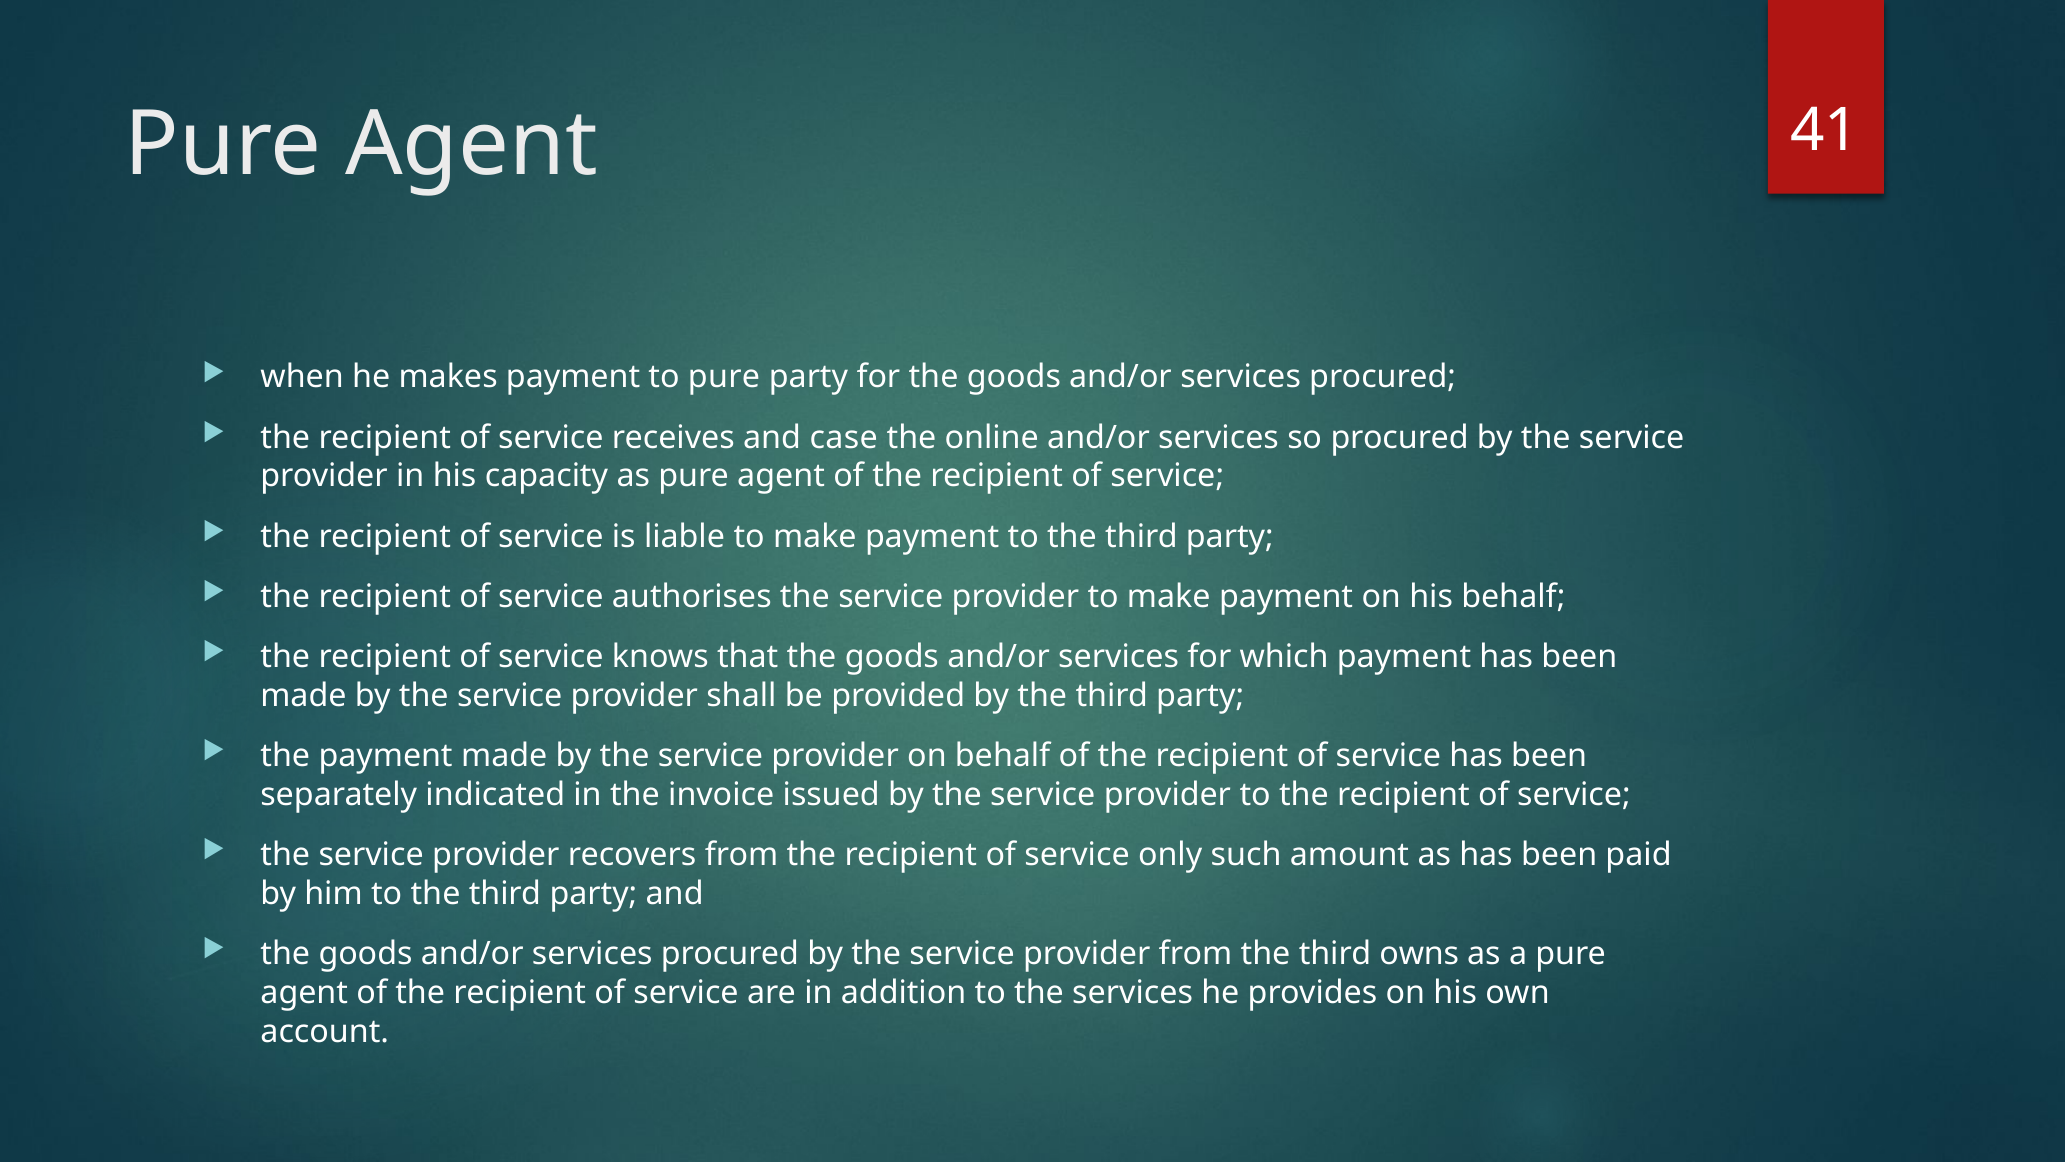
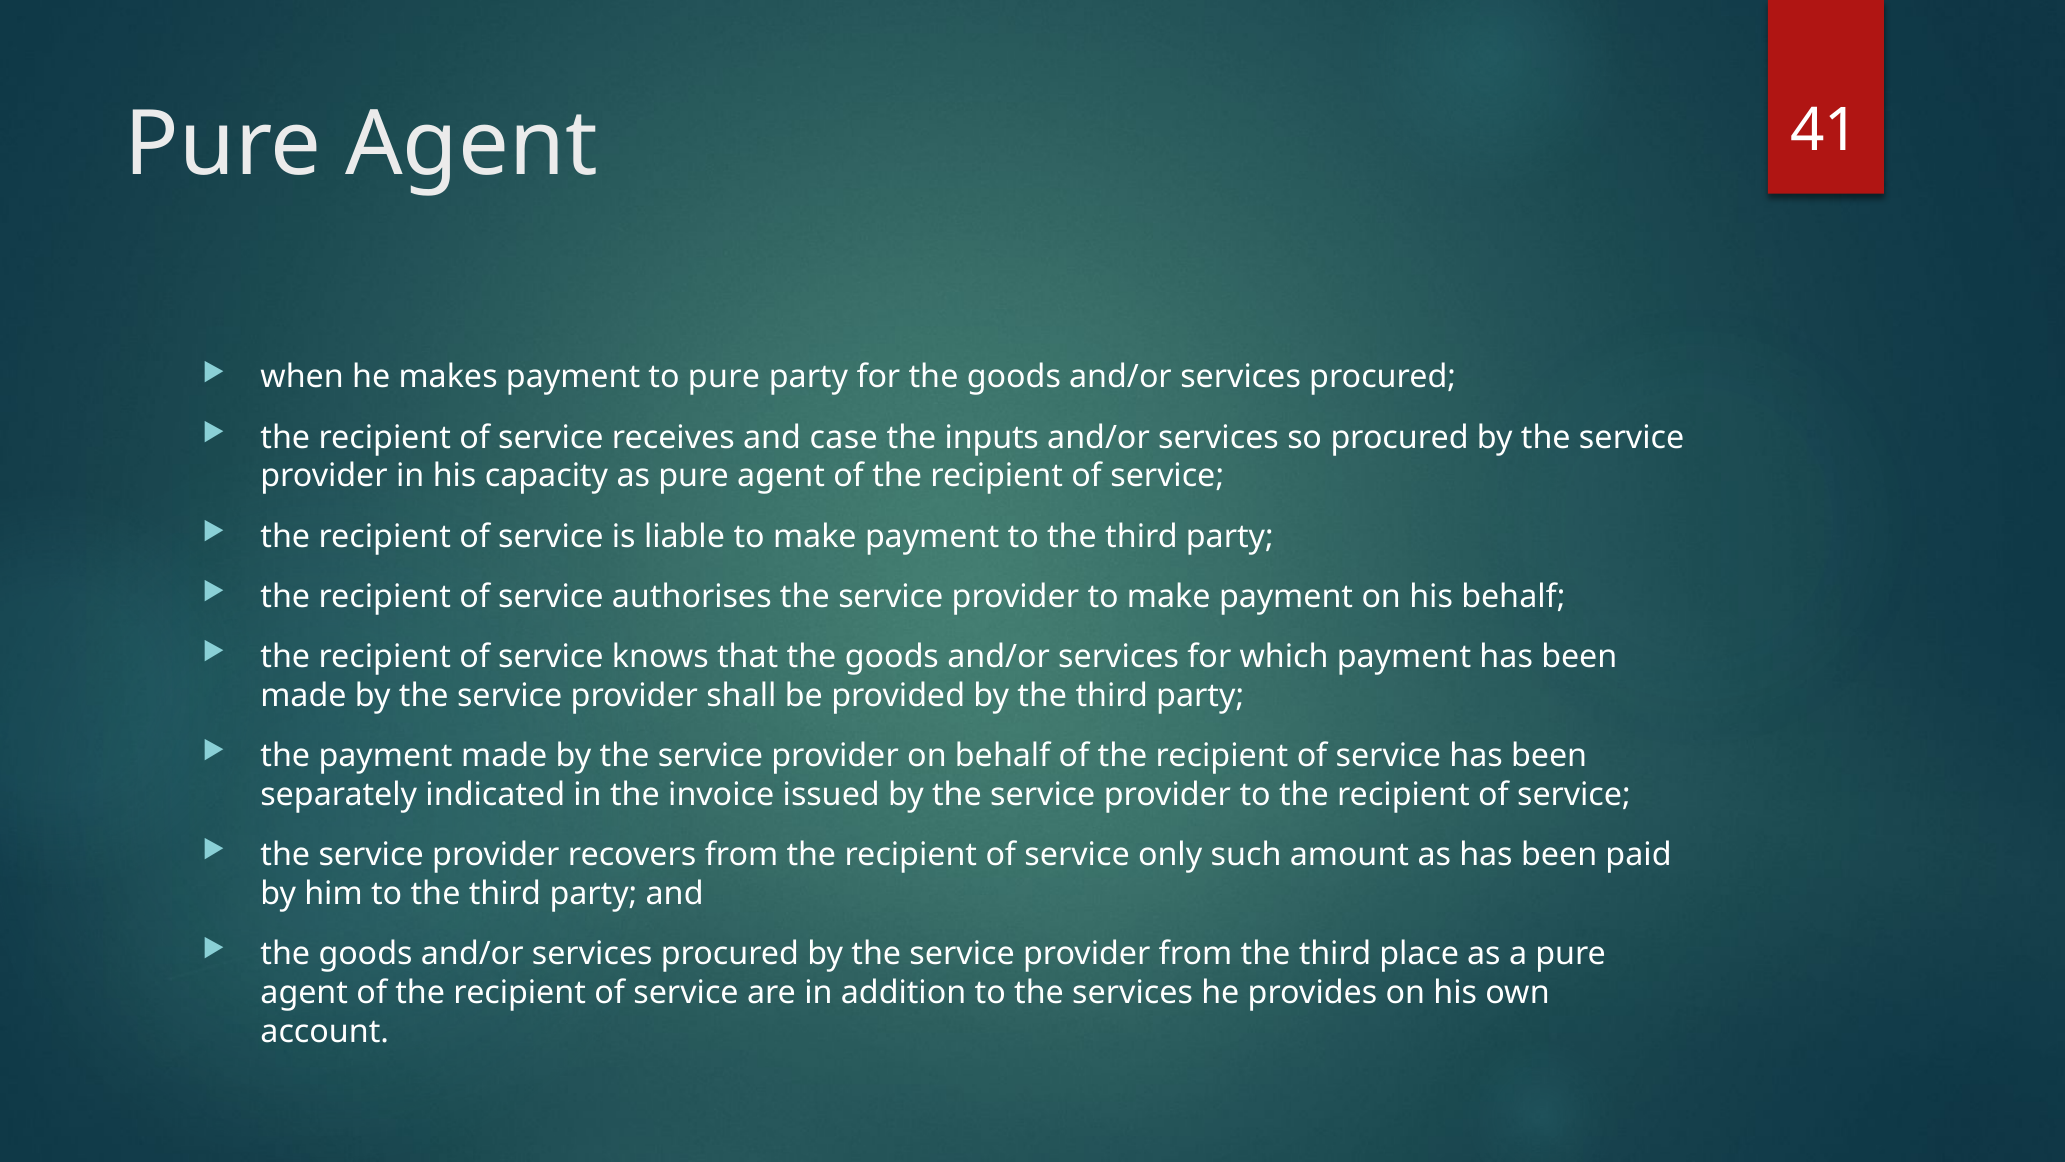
online: online -> inputs
owns: owns -> place
